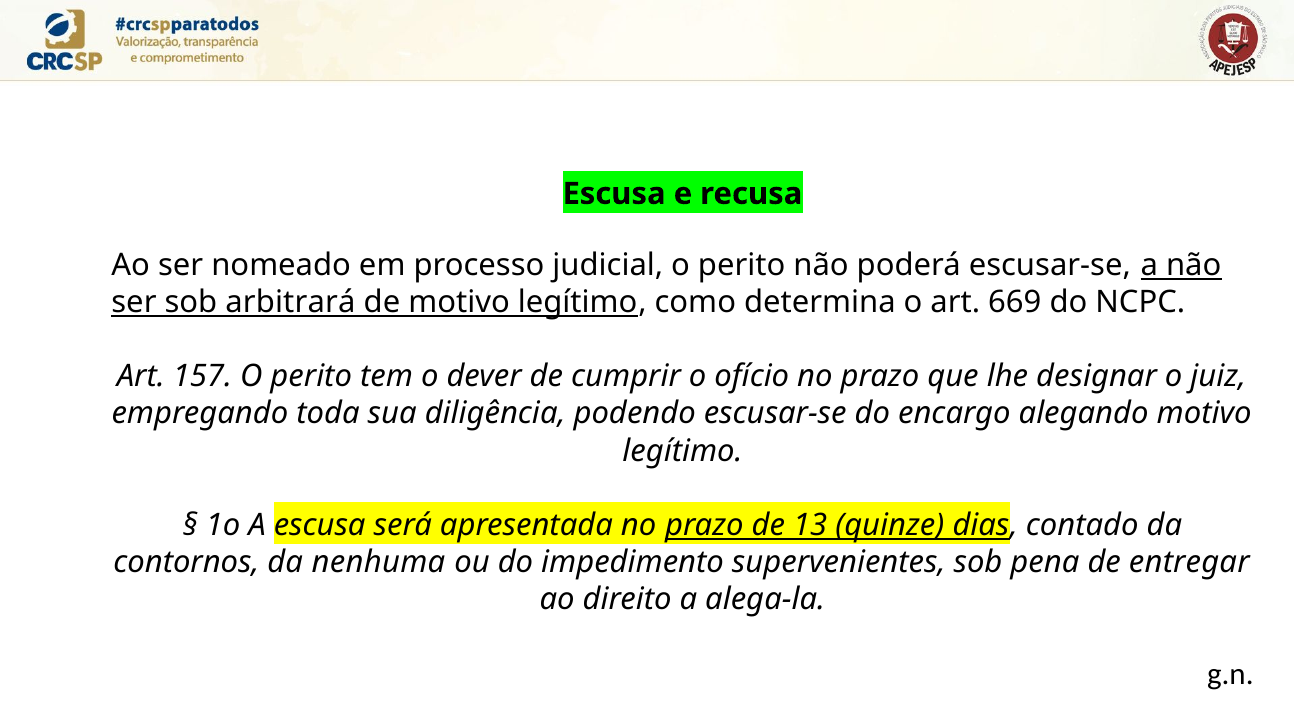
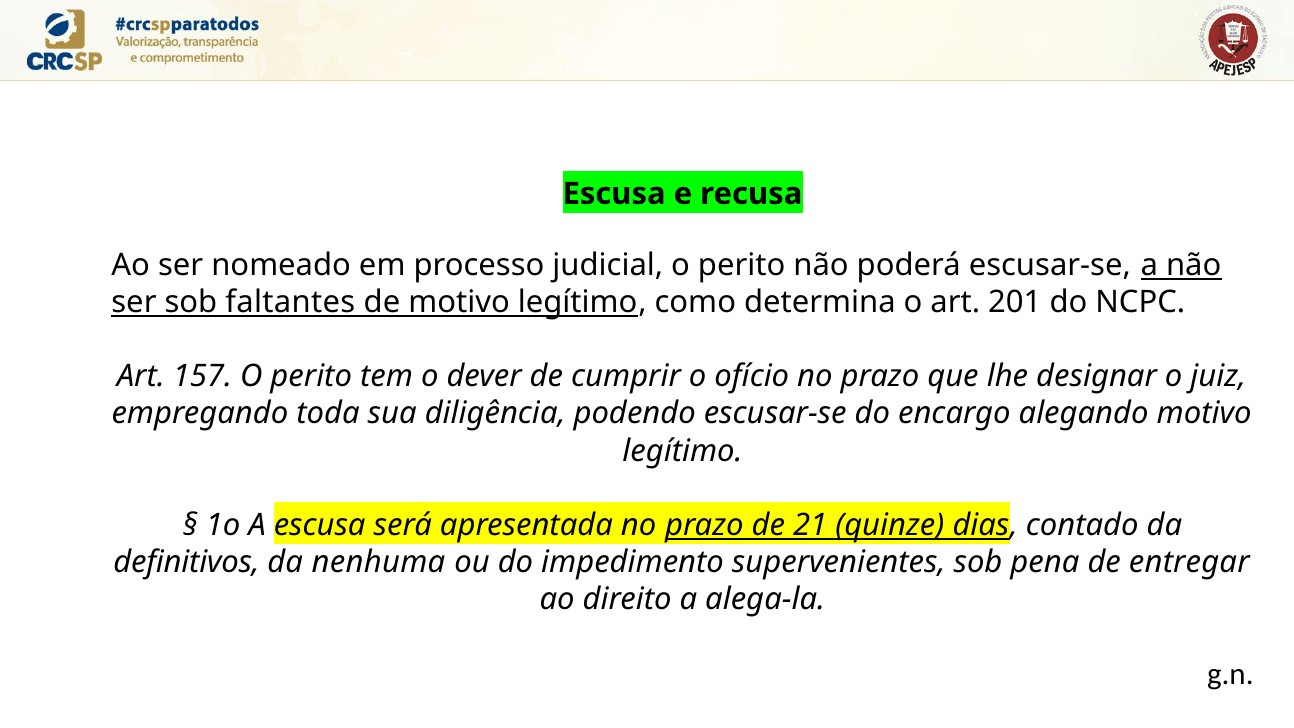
arbitrará: arbitrará -> faltantes
669: 669 -> 201
13: 13 -> 21
contornos: contornos -> definitivos
